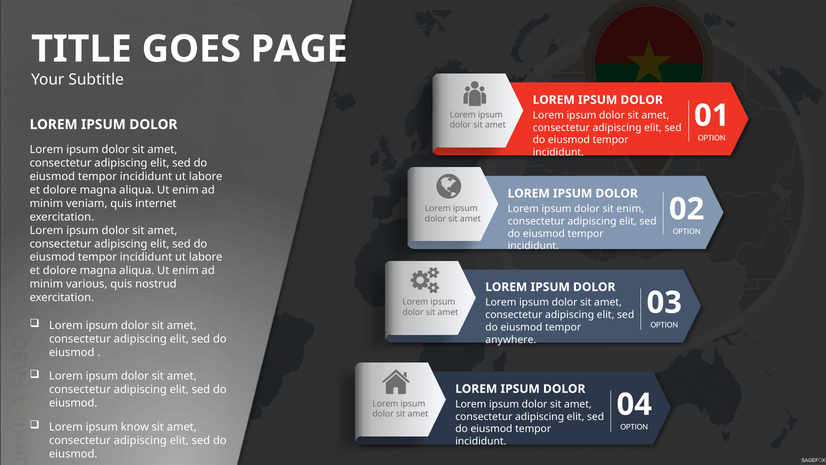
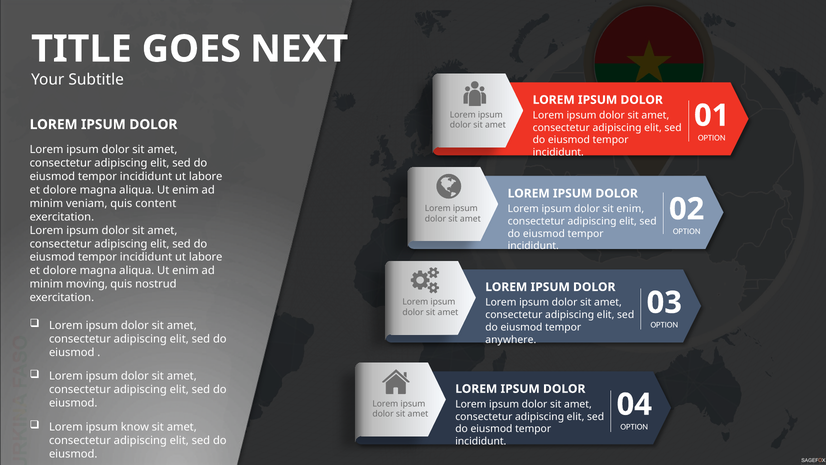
PAGE: PAGE -> NEXT
internet: internet -> content
various: various -> moving
